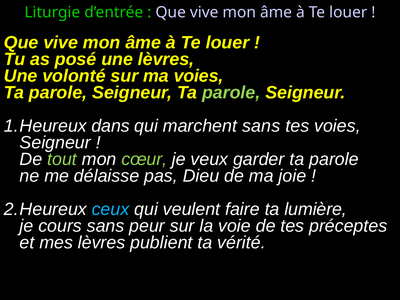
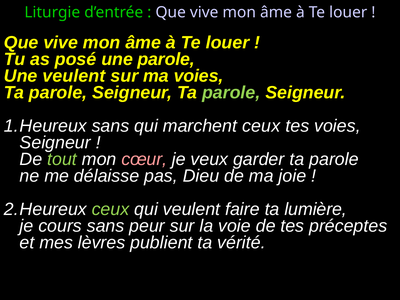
une lèvres: lèvres -> parole
Une volonté: volonté -> veulent
dans at (111, 126): dans -> sans
marchent sans: sans -> ceux
cœur colour: light green -> pink
ceux at (111, 209) colour: light blue -> light green
